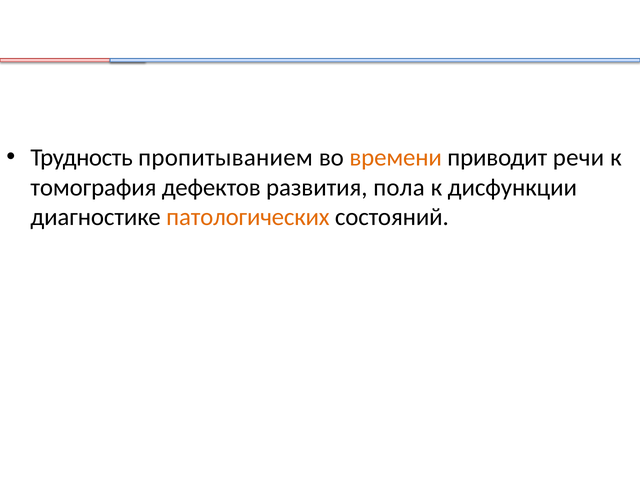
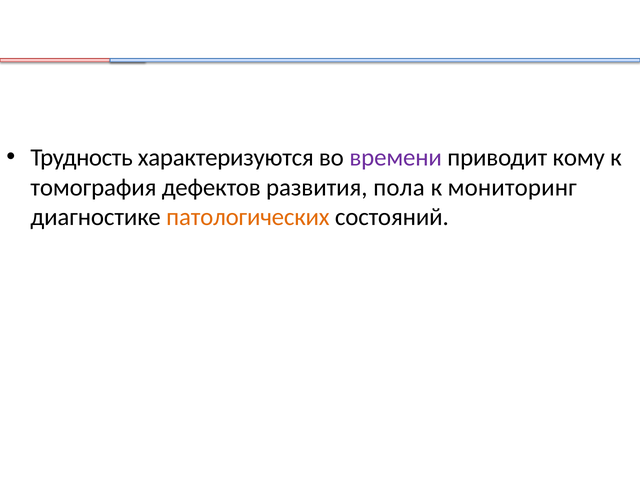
пропитыванием: пропитыванием -> характеризуются
времени colour: orange -> purple
речи: речи -> кому
дисфункции: дисфункции -> мониторинг
